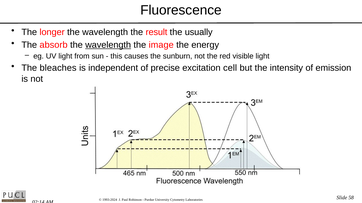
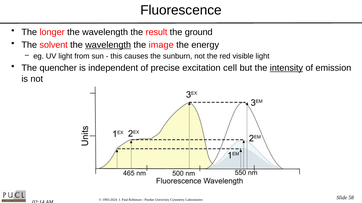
usually: usually -> ground
absorb: absorb -> solvent
bleaches: bleaches -> quencher
intensity underline: none -> present
